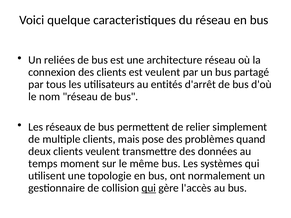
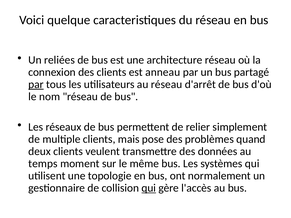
est veulent: veulent -> anneau
par at (36, 84) underline: none -> present
au entités: entités -> réseau
